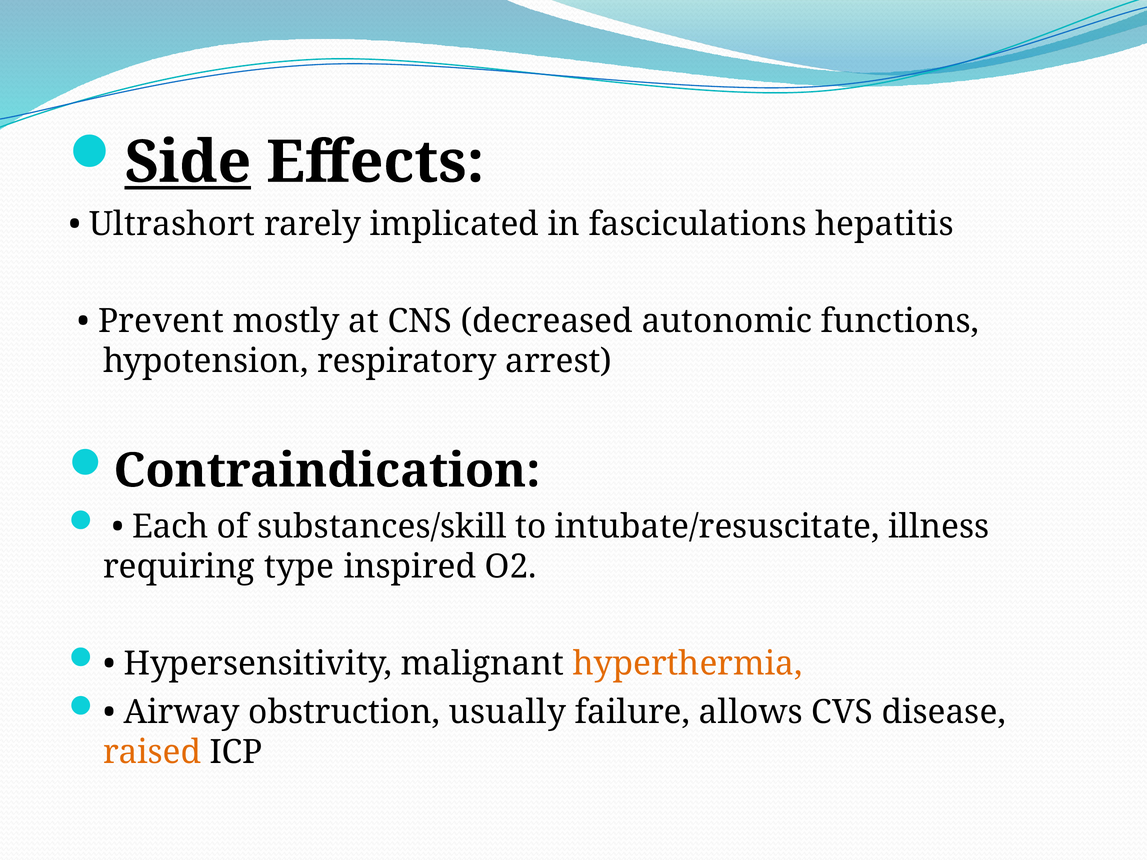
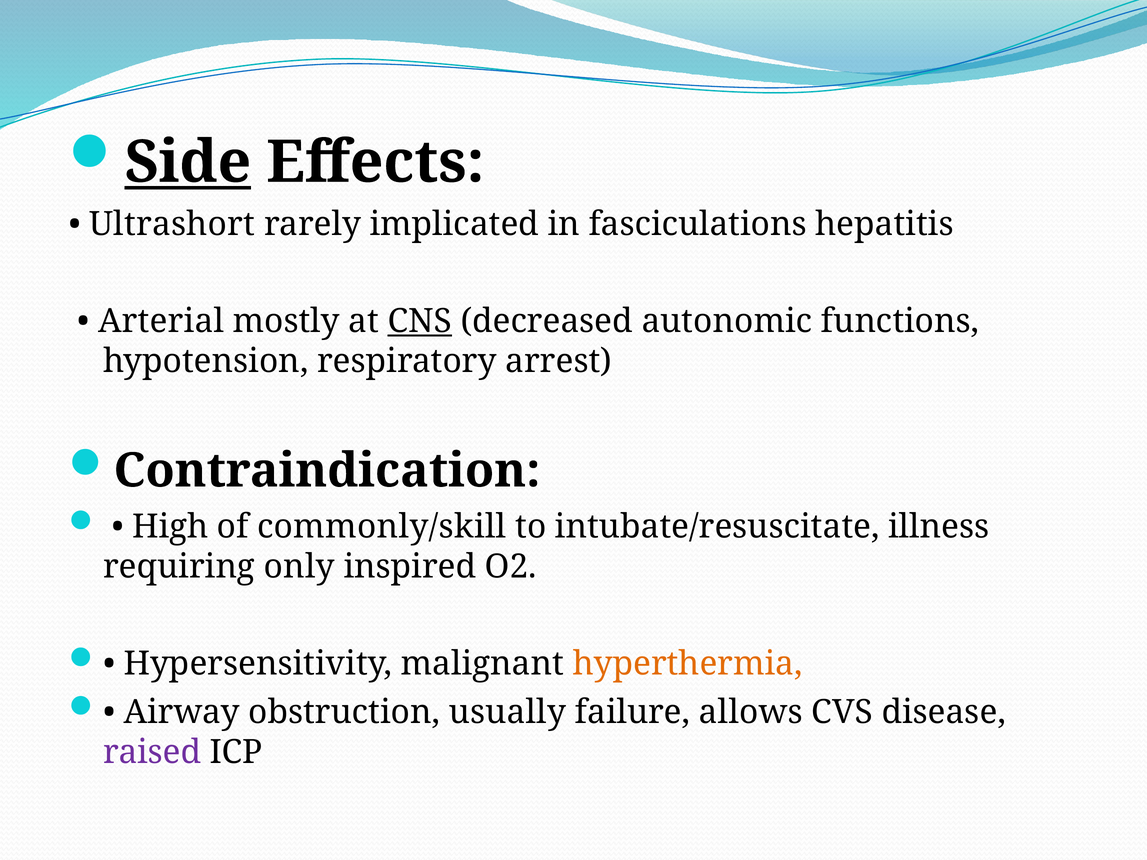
Prevent: Prevent -> Arterial
CNS underline: none -> present
Each: Each -> High
substances/skill: substances/skill -> commonly/skill
type: type -> only
raised colour: orange -> purple
